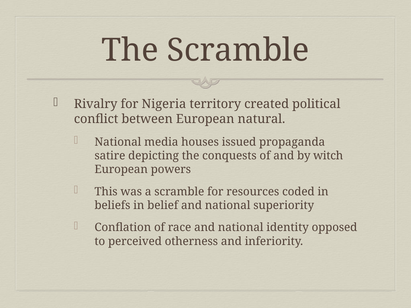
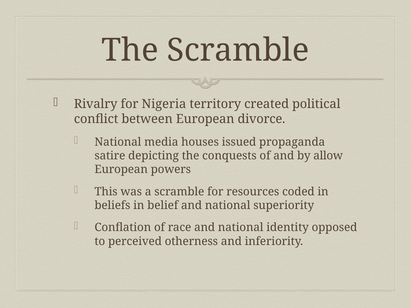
natural: natural -> divorce
witch: witch -> allow
